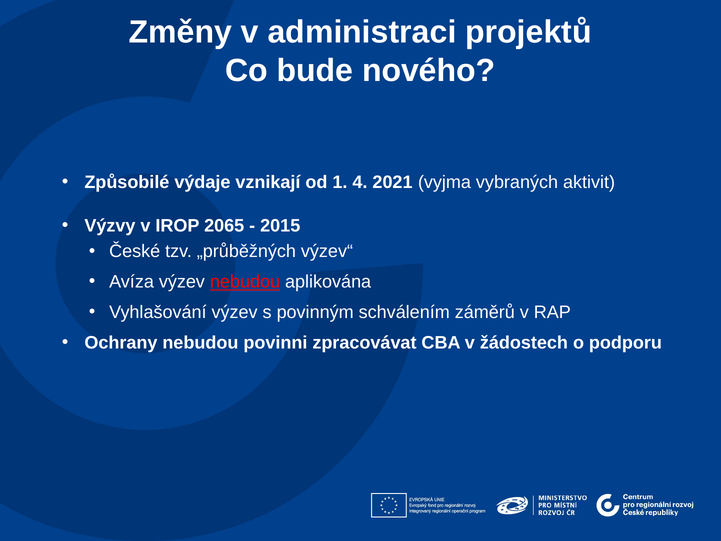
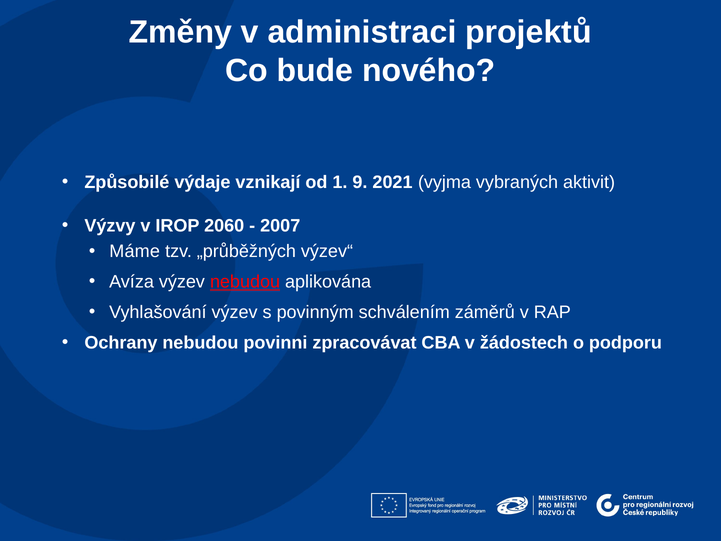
4: 4 -> 9
2065: 2065 -> 2060
2015: 2015 -> 2007
České: České -> Máme
